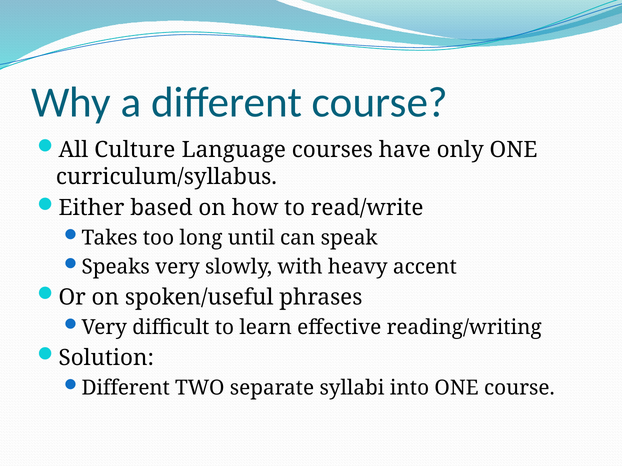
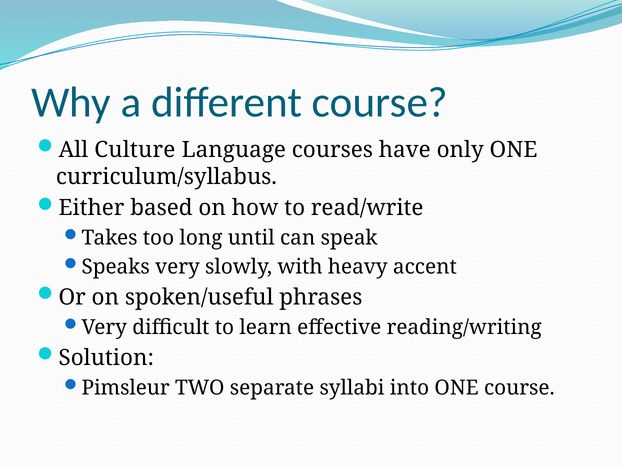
Different at (126, 388): Different -> Pimsleur
